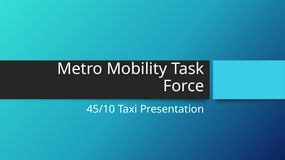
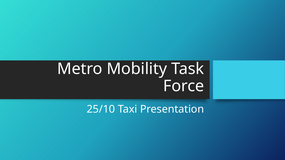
45/10: 45/10 -> 25/10
